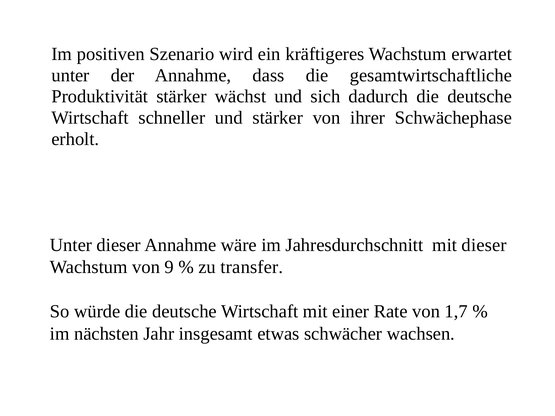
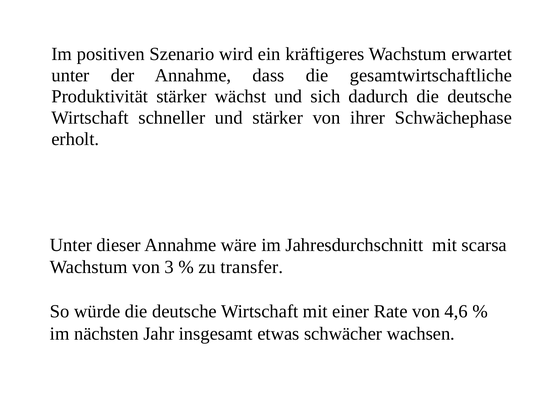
mit dieser: dieser -> scarsa
9: 9 -> 3
1,7: 1,7 -> 4,6
